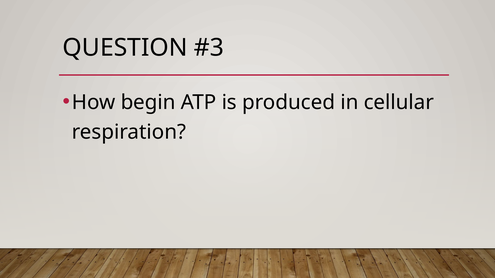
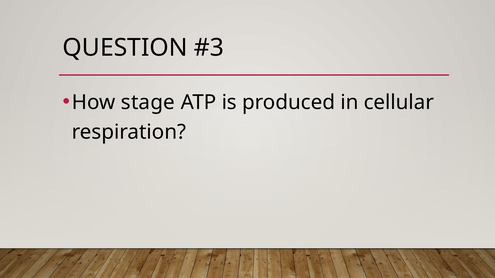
begin: begin -> stage
